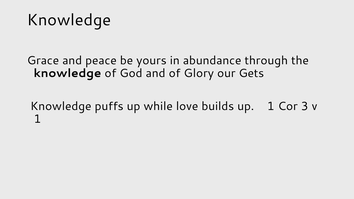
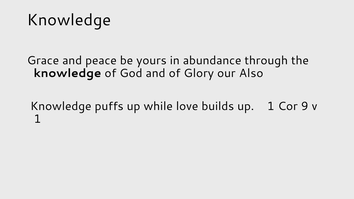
Gets: Gets -> Also
3: 3 -> 9
